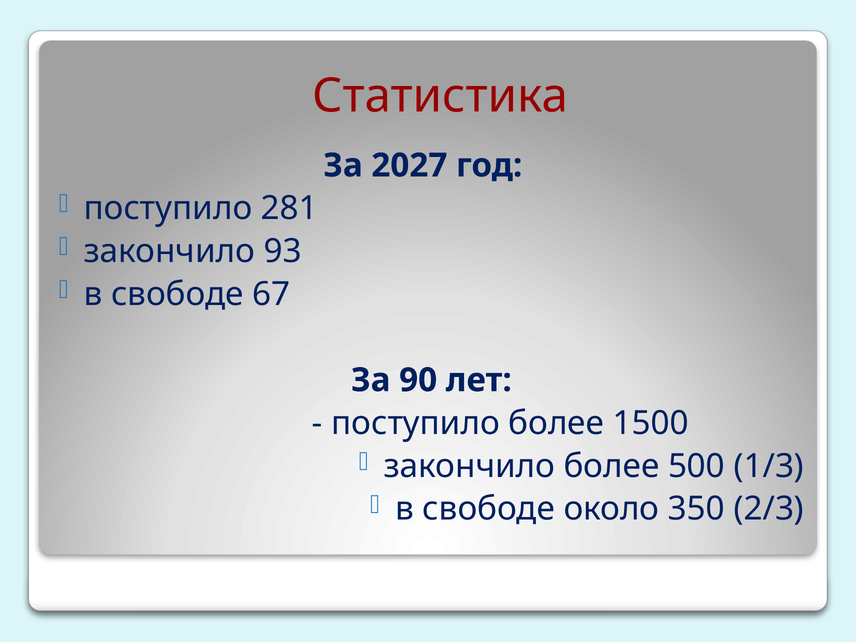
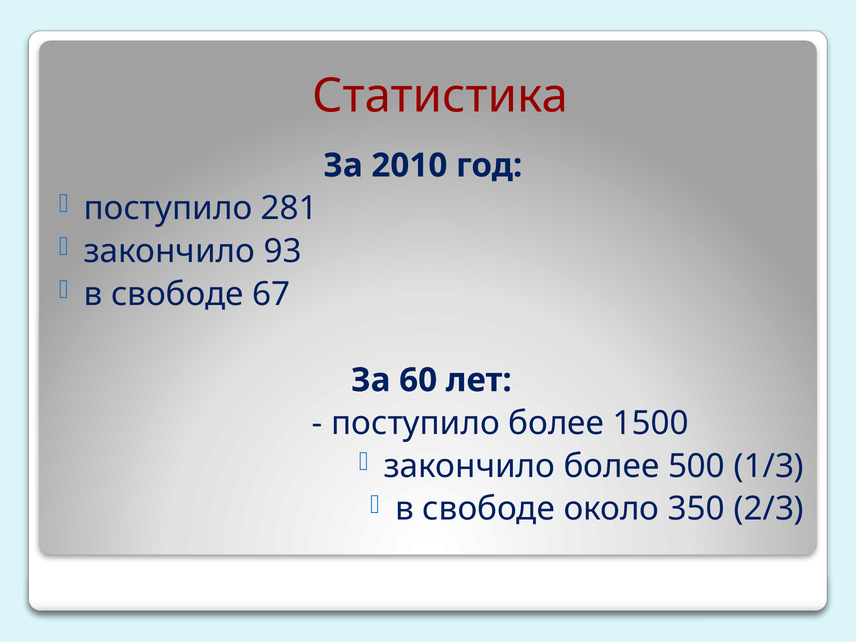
2027: 2027 -> 2010
90: 90 -> 60
